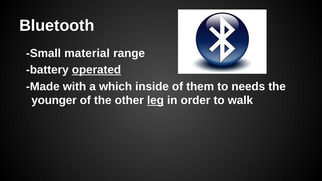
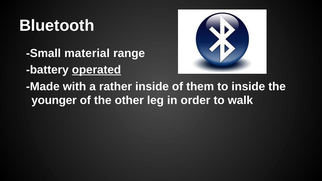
which: which -> rather
to needs: needs -> inside
leg underline: present -> none
